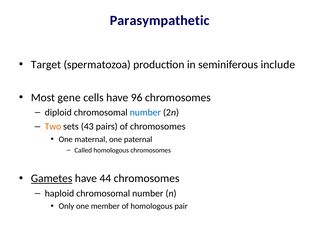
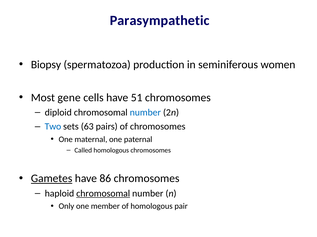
Target: Target -> Biopsy
include: include -> women
96: 96 -> 51
Two colour: orange -> blue
43: 43 -> 63
44: 44 -> 86
chromosomal at (103, 194) underline: none -> present
